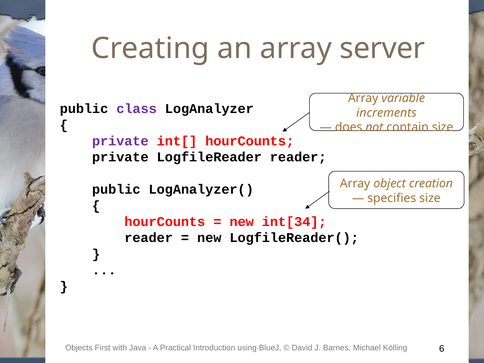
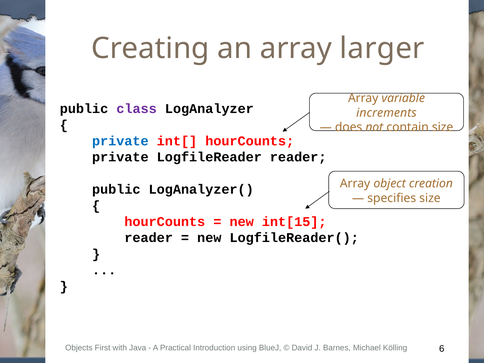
server: server -> larger
private at (120, 141) colour: purple -> blue
int[34: int[34 -> int[15
